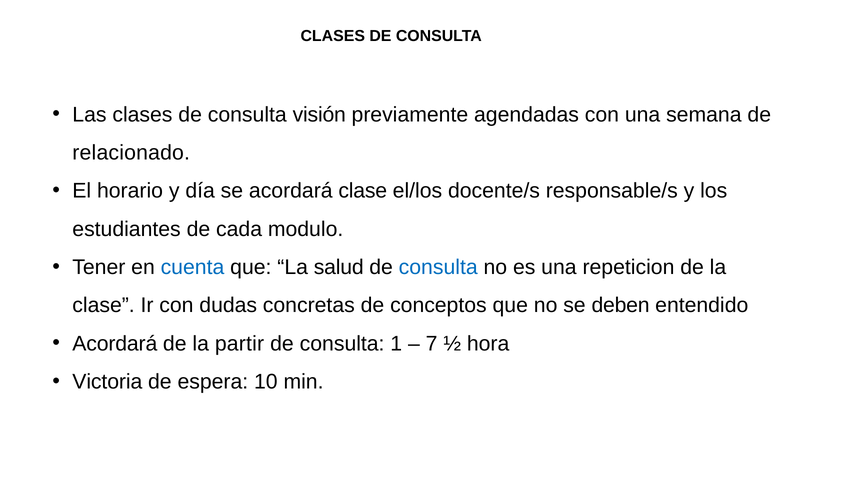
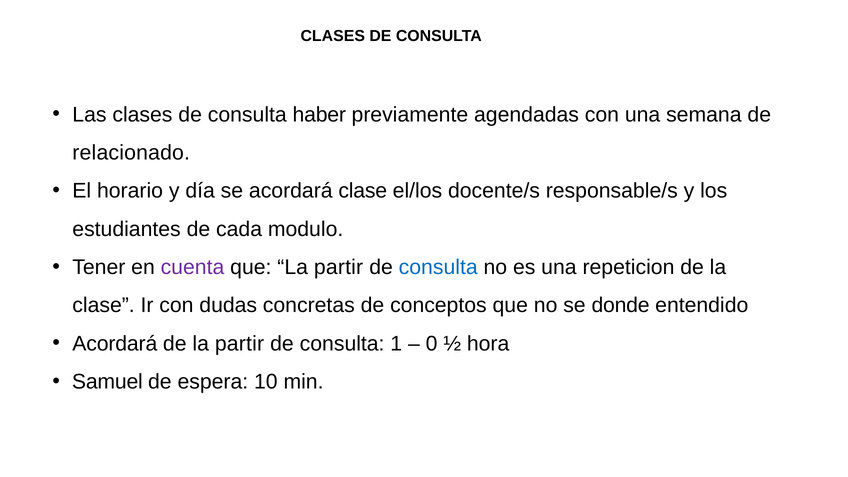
visión: visión -> haber
cuenta colour: blue -> purple
que La salud: salud -> partir
deben: deben -> donde
7: 7 -> 0
Victoria: Victoria -> Samuel
